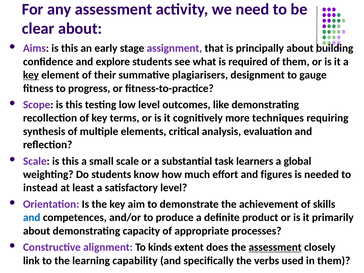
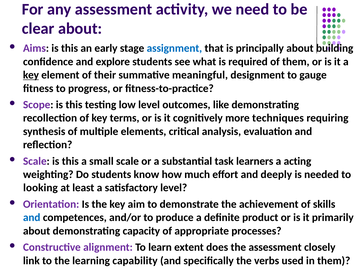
assignment colour: purple -> blue
plagiarisers: plagiarisers -> meaningful
global: global -> acting
figures: figures -> deeply
instead: instead -> looking
kinds: kinds -> learn
assessment at (275, 247) underline: present -> none
